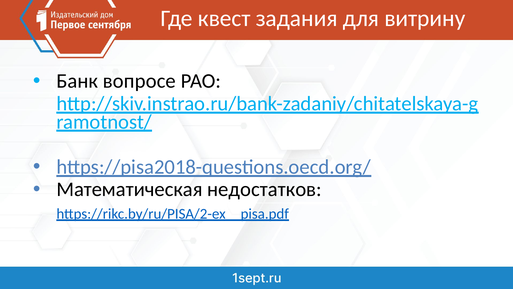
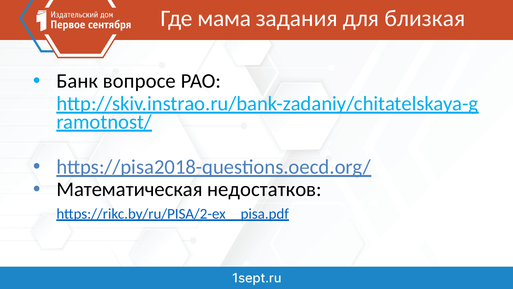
квест: квест -> мама
витрину: витрину -> близкая
